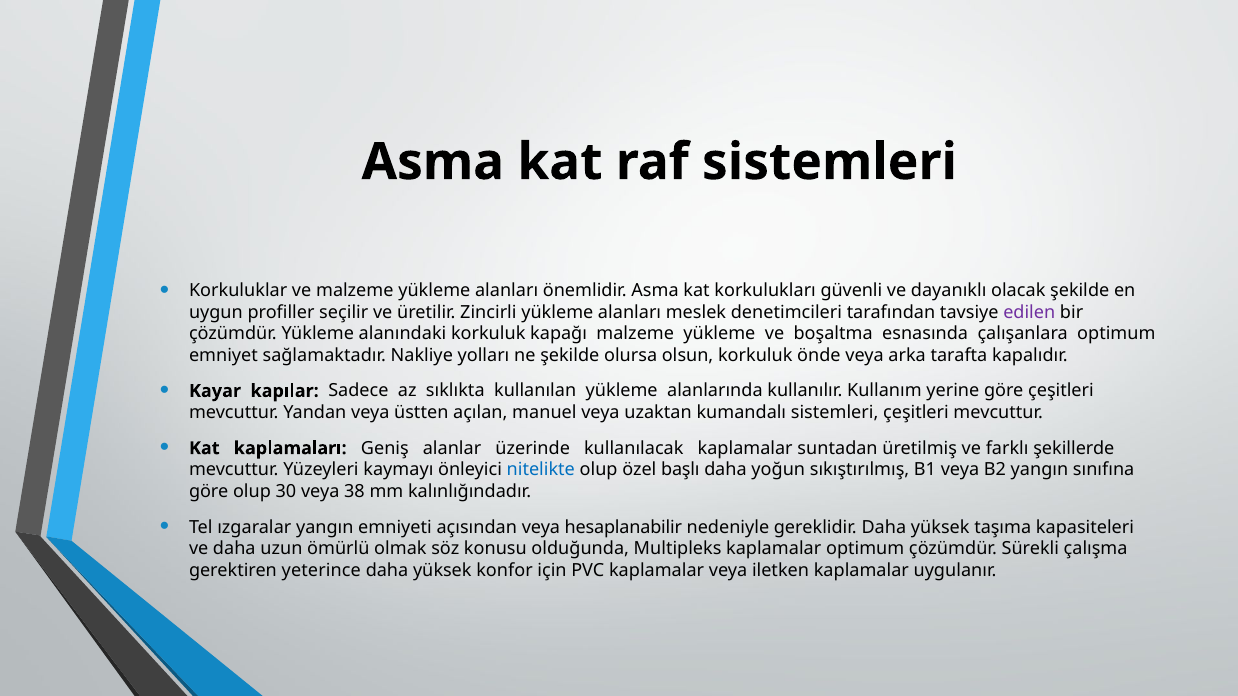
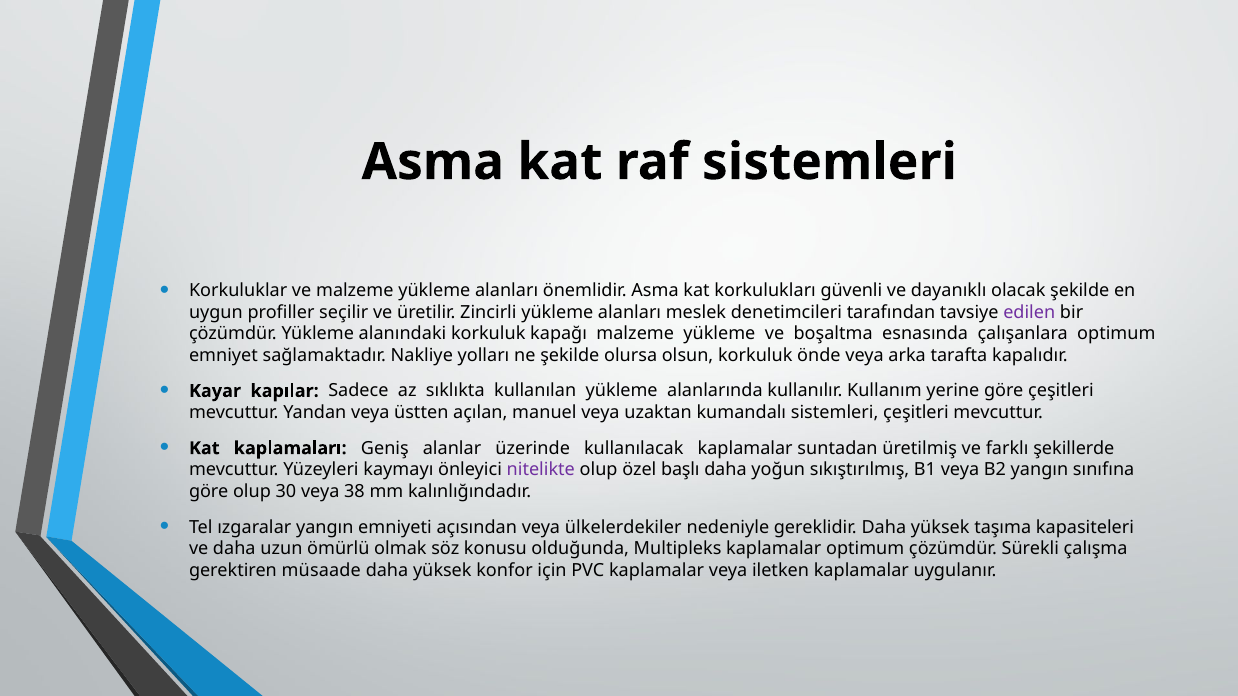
nitelikte colour: blue -> purple
hesaplanabilir: hesaplanabilir -> ülkelerdekiler
yeterince: yeterince -> müsaade
